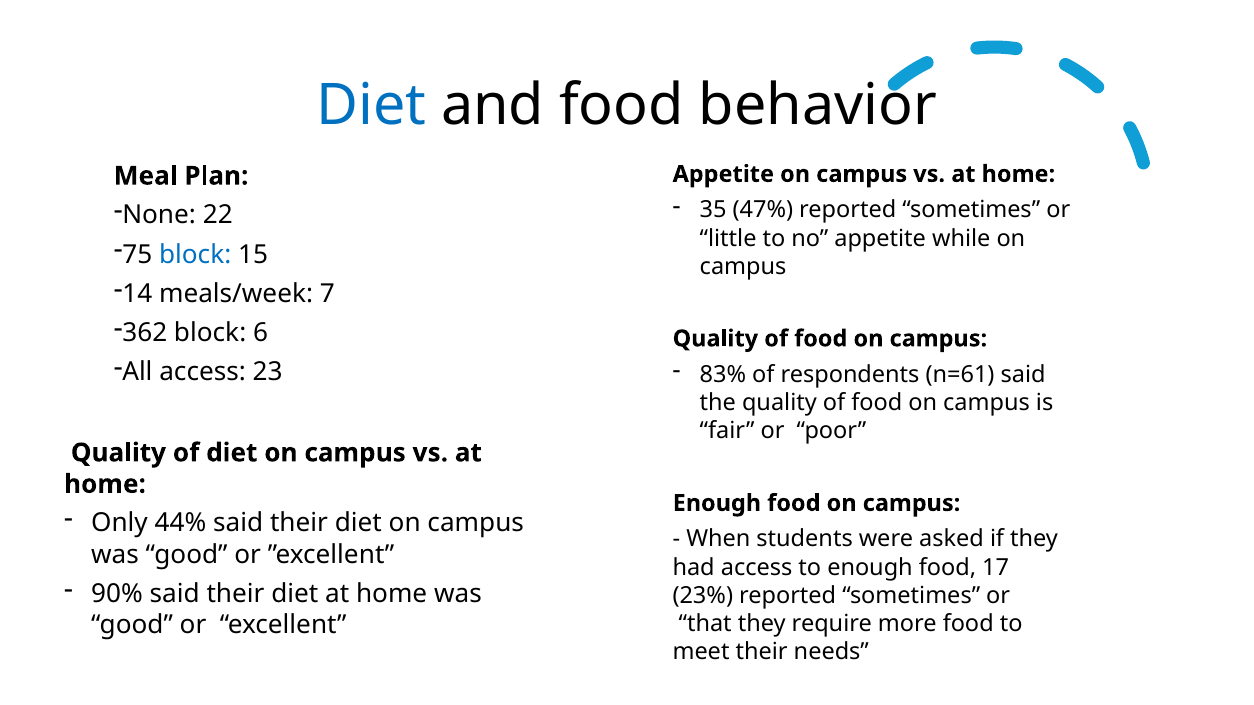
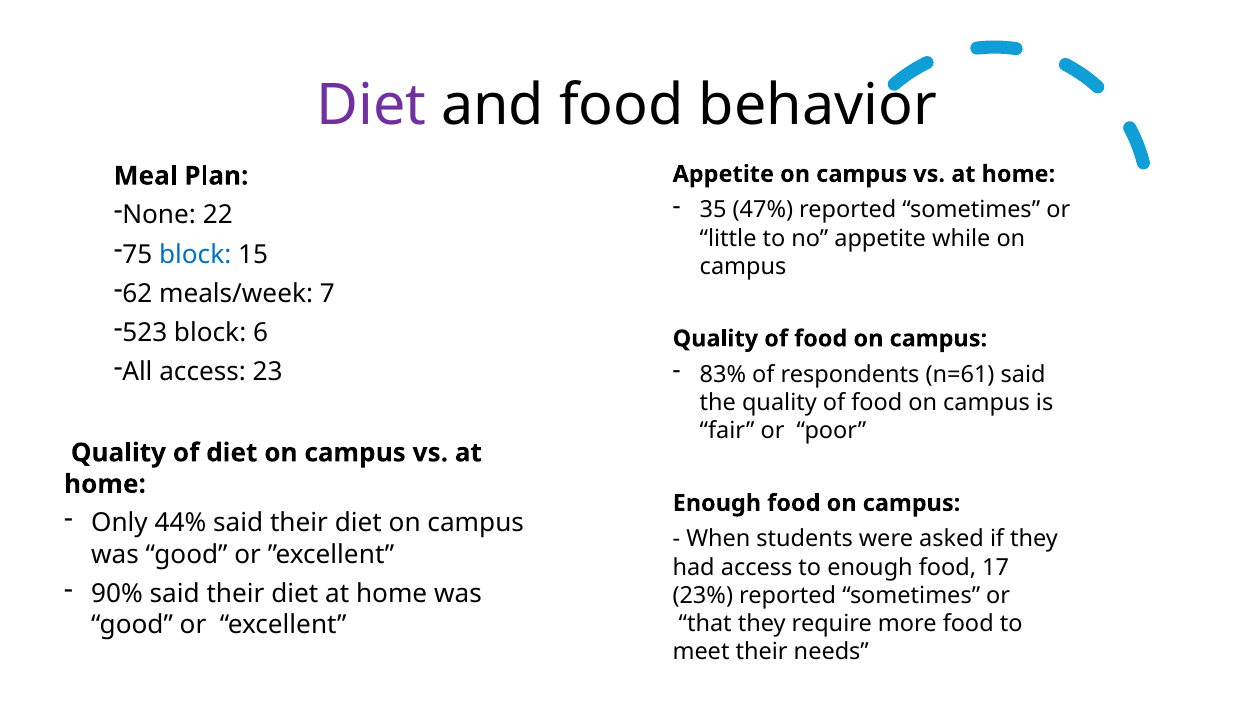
Diet at (371, 105) colour: blue -> purple
14: 14 -> 62
362: 362 -> 523
